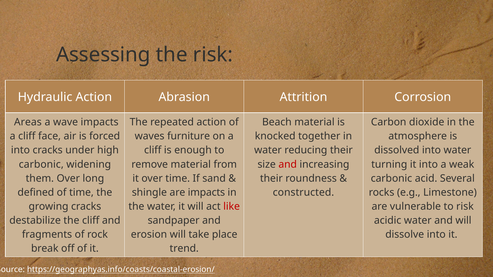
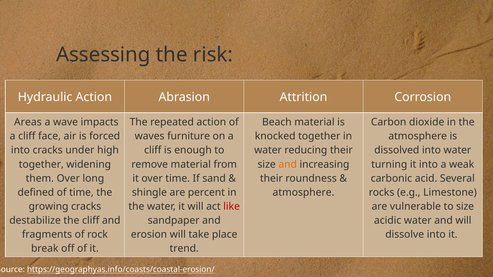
carbonic at (41, 164): carbonic -> together
and at (288, 164) colour: red -> orange
are impacts: impacts -> percent
constructed at (303, 193): constructed -> atmosphere
to risk: risk -> size
